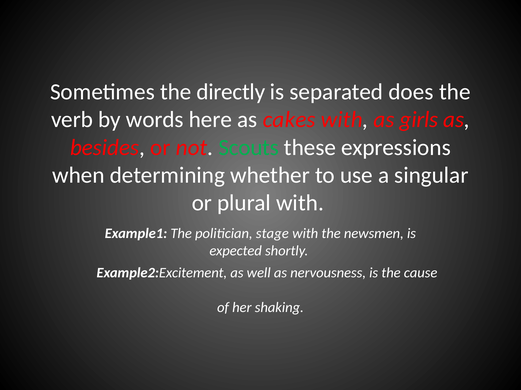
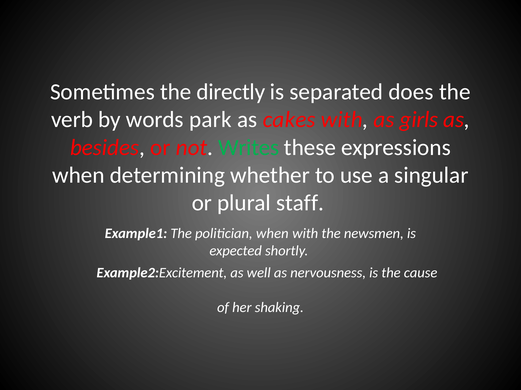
here: here -> park
Scouts: Scouts -> Writes
plural with: with -> staff
politician stage: stage -> when
